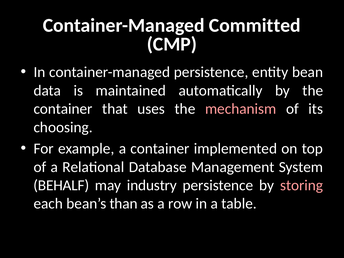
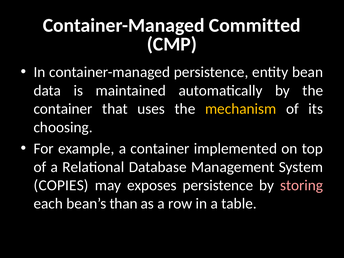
mechanism colour: pink -> yellow
BEHALF: BEHALF -> COPIES
industry: industry -> exposes
